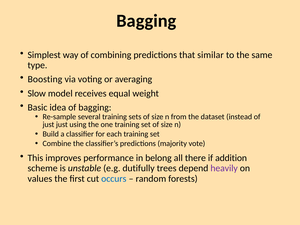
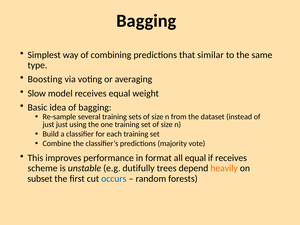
belong: belong -> format
all there: there -> equal
if addition: addition -> receives
heavily colour: purple -> orange
values: values -> subset
